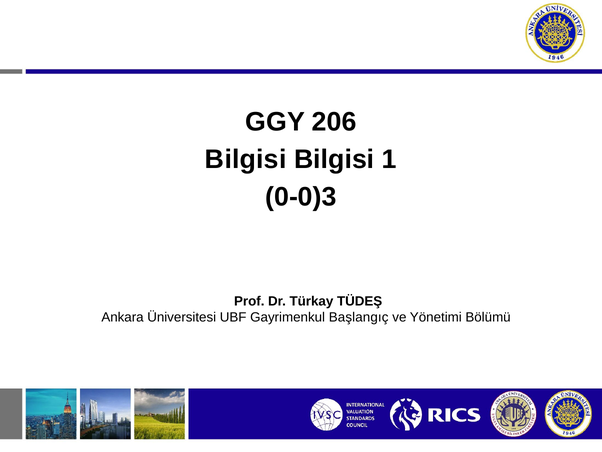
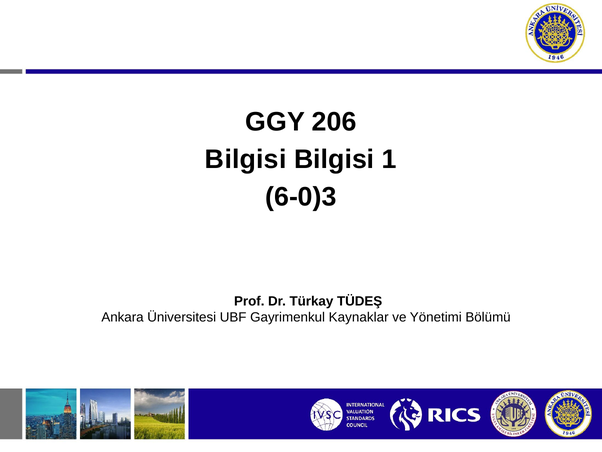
0-0)3: 0-0)3 -> 6-0)3
Başlangıç: Başlangıç -> Kaynaklar
